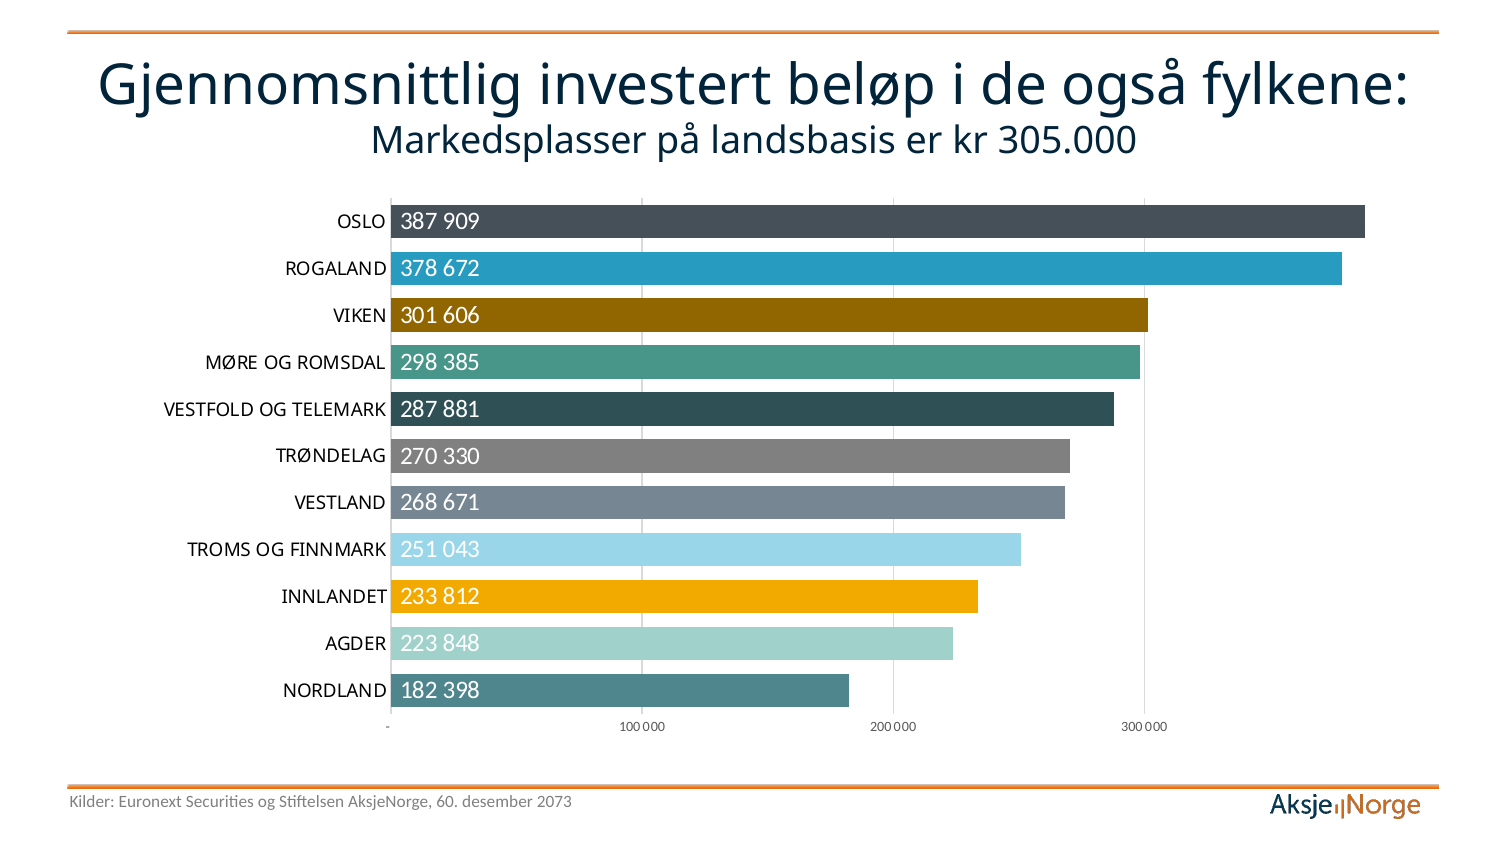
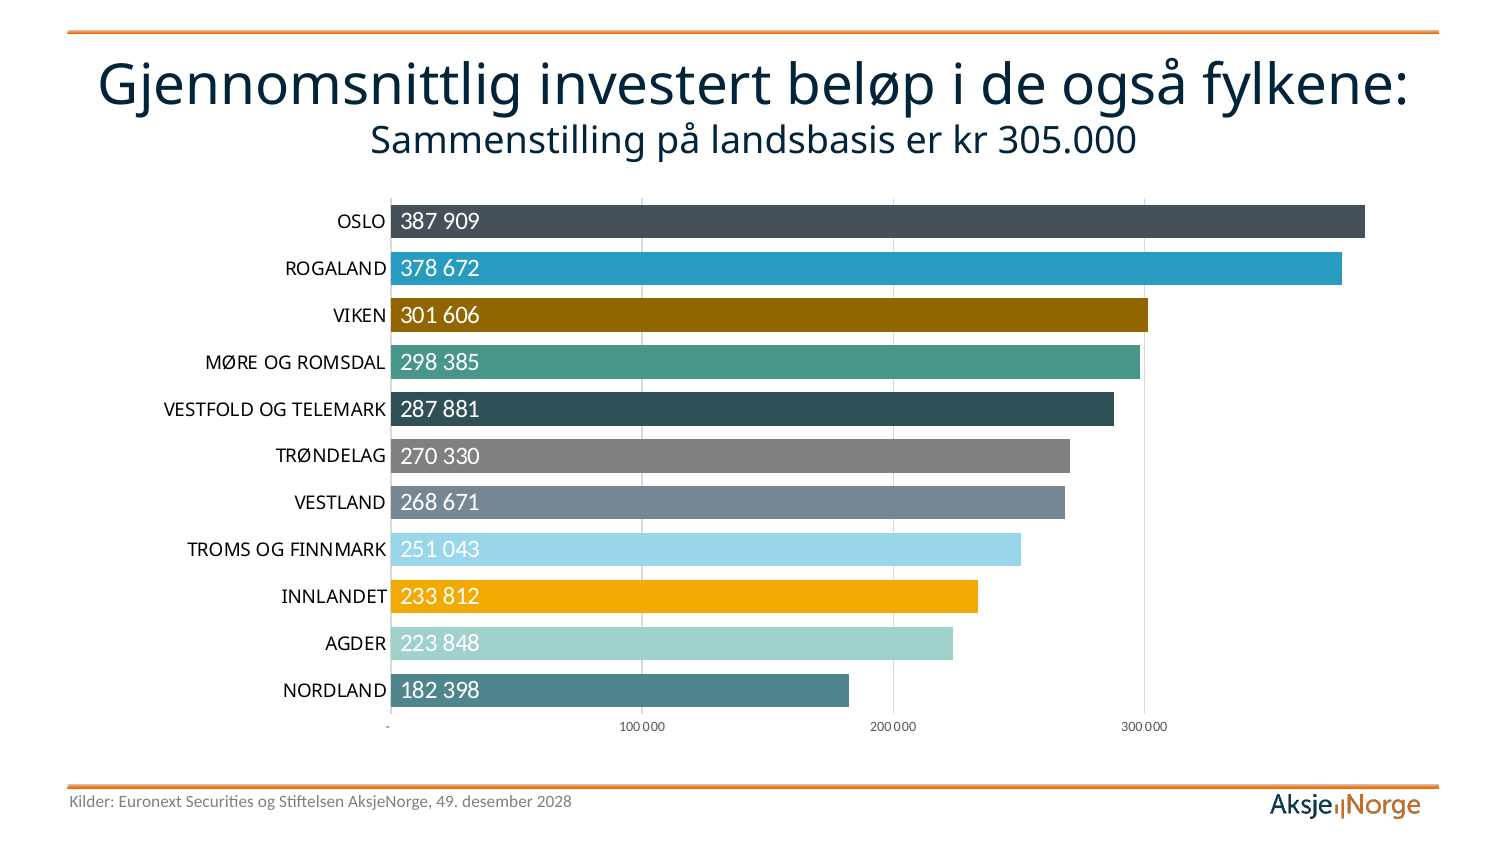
Markedsplasser: Markedsplasser -> Sammenstilling
60: 60 -> 49
2073: 2073 -> 2028
